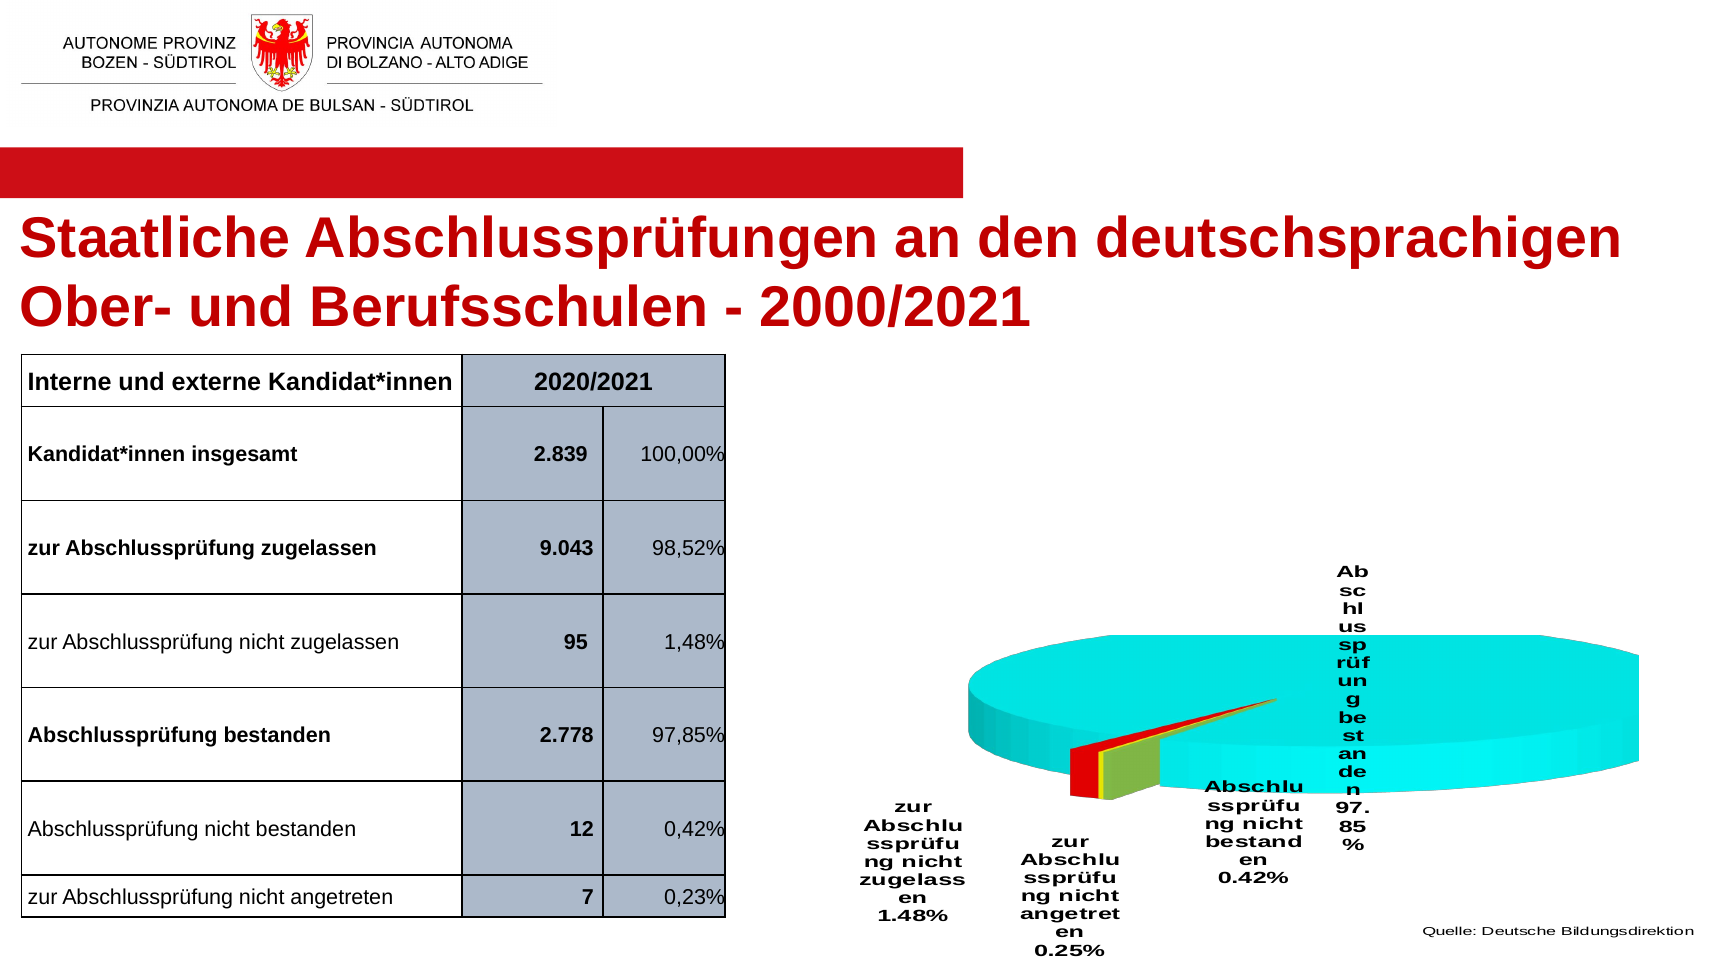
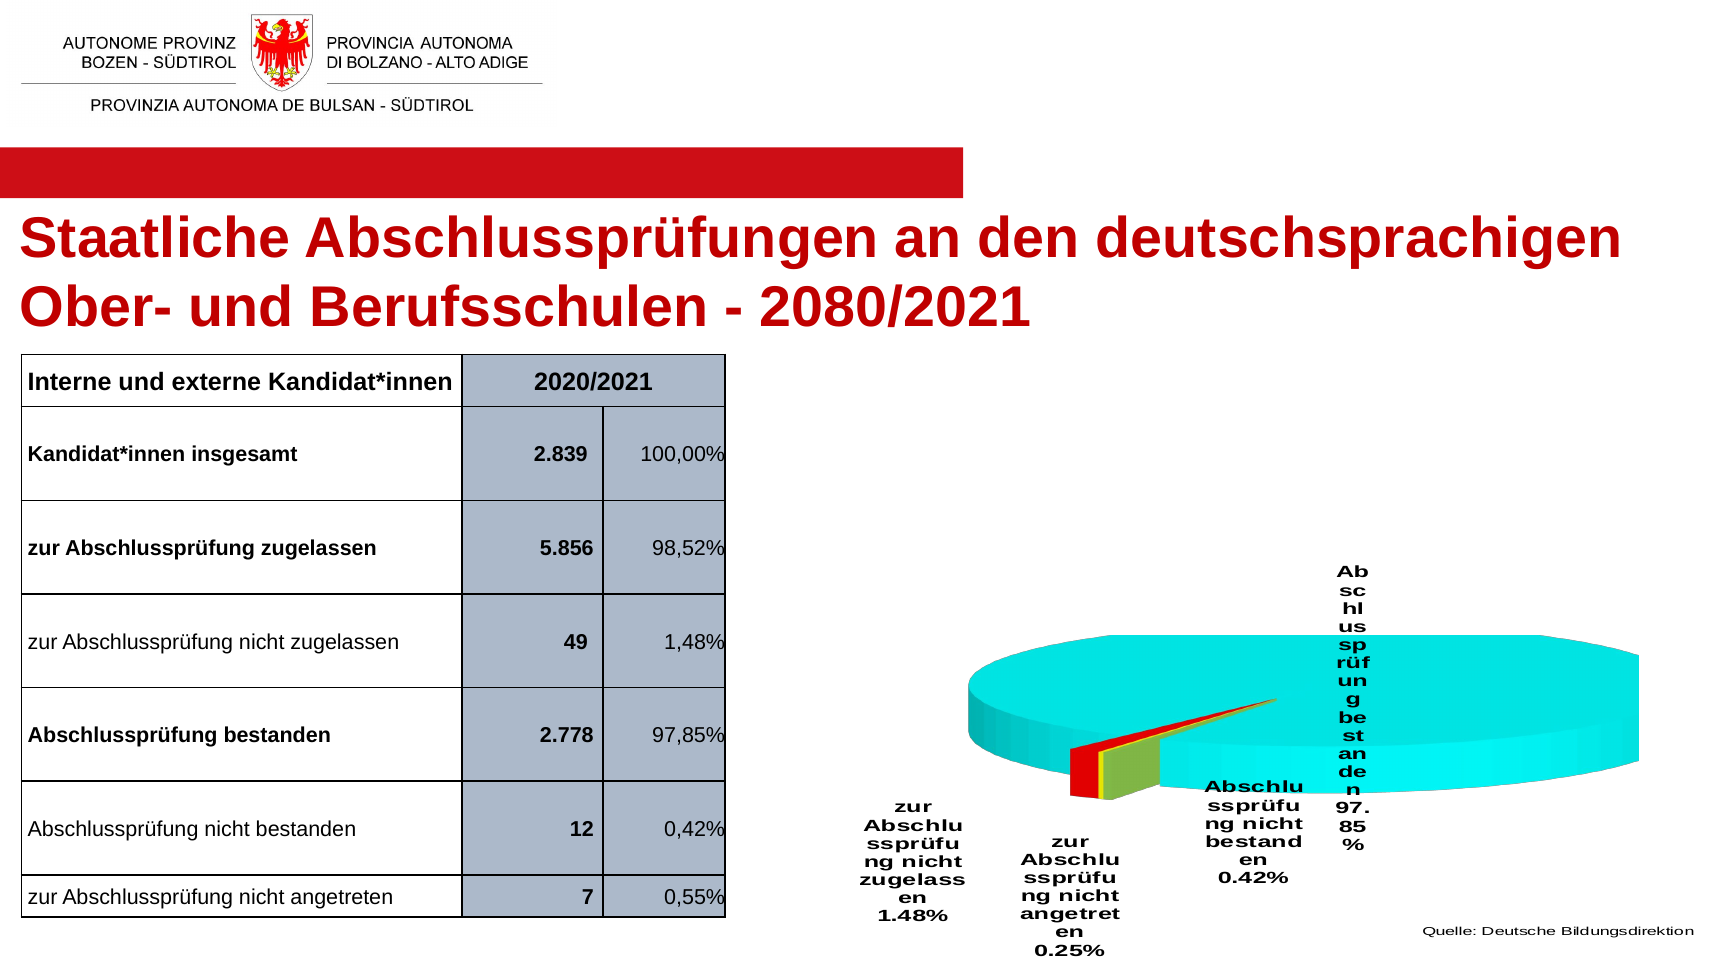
2000/2021: 2000/2021 -> 2080/2021
9.043: 9.043 -> 5.856
95: 95 -> 49
0,23%: 0,23% -> 0,55%
